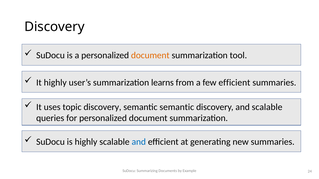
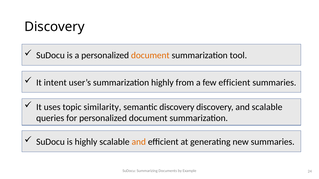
It highly: highly -> intent
summarization learns: learns -> highly
topic discovery: discovery -> similarity
semantic semantic: semantic -> discovery
and at (139, 142) colour: blue -> orange
